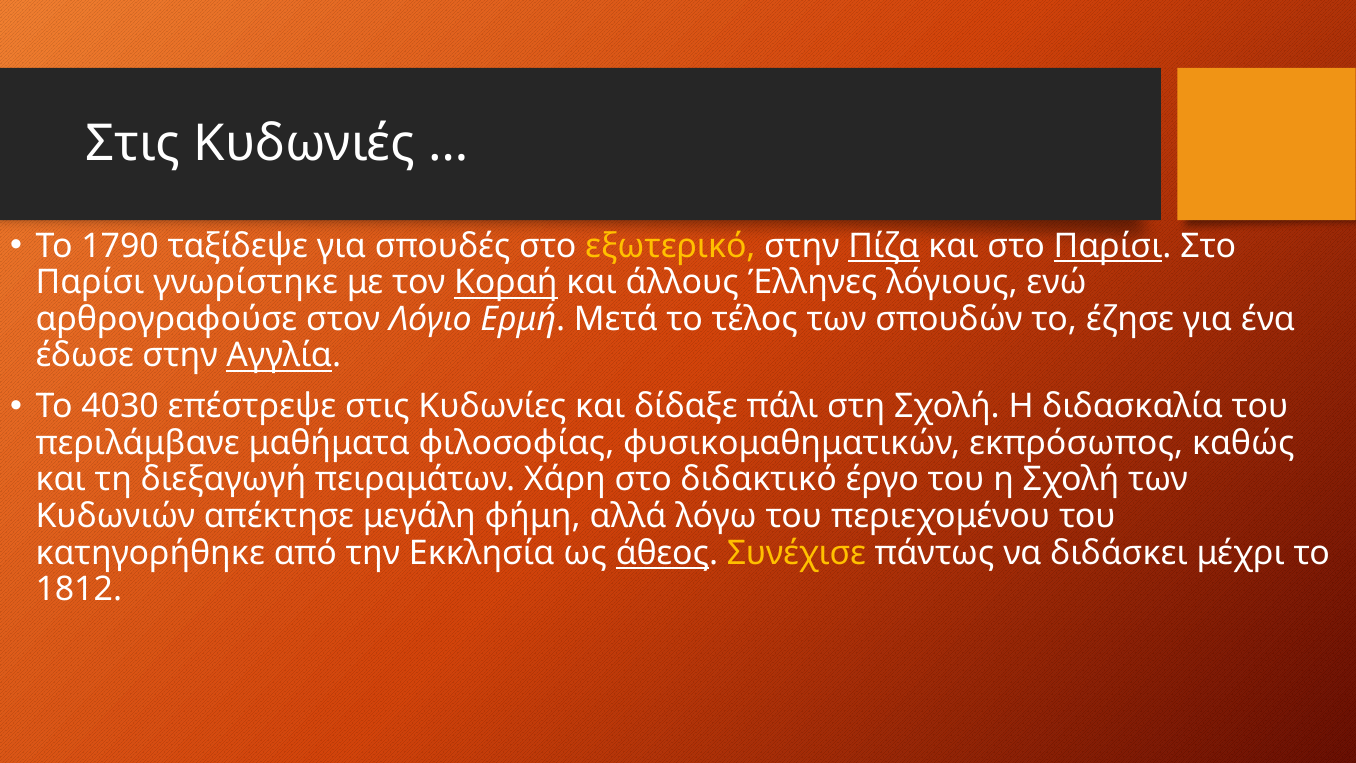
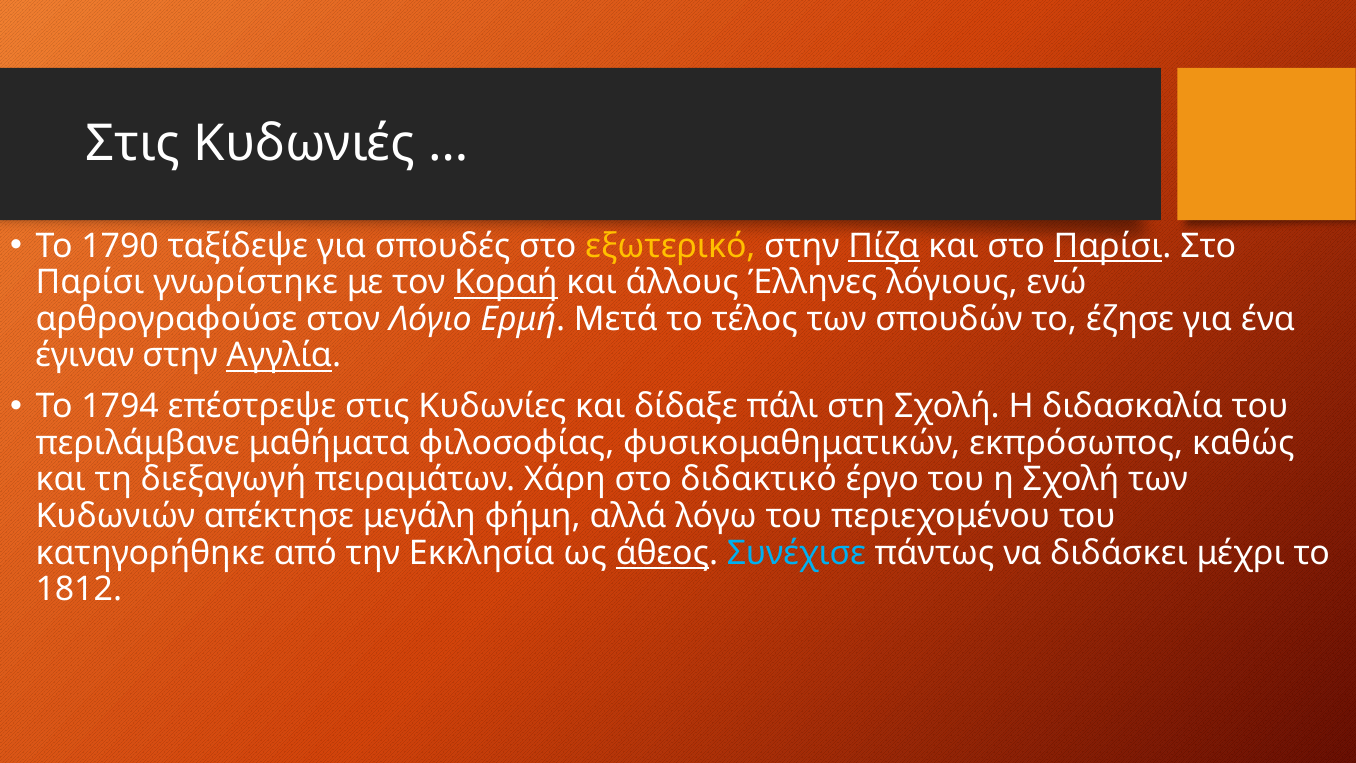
έδωσε: έδωσε -> έγιναν
4030: 4030 -> 1794
Συνέχισε colour: yellow -> light blue
